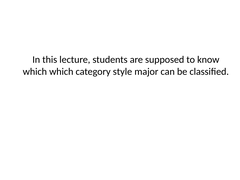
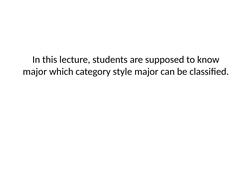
which at (35, 72): which -> major
